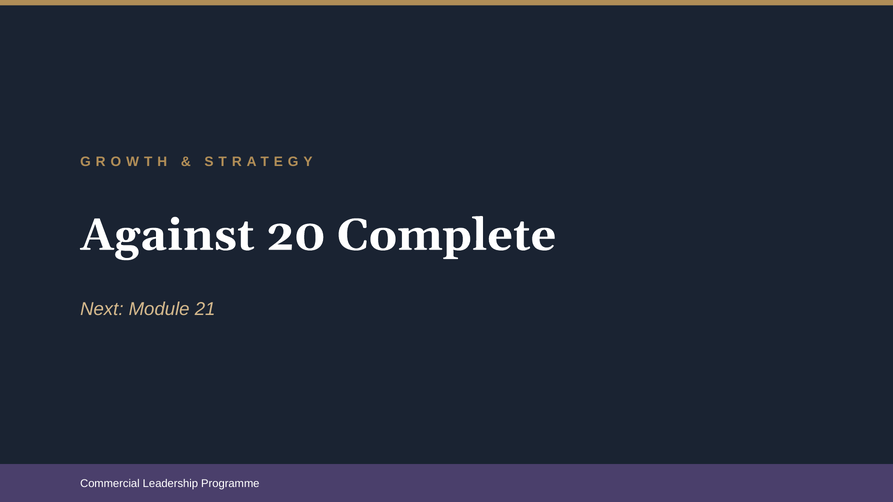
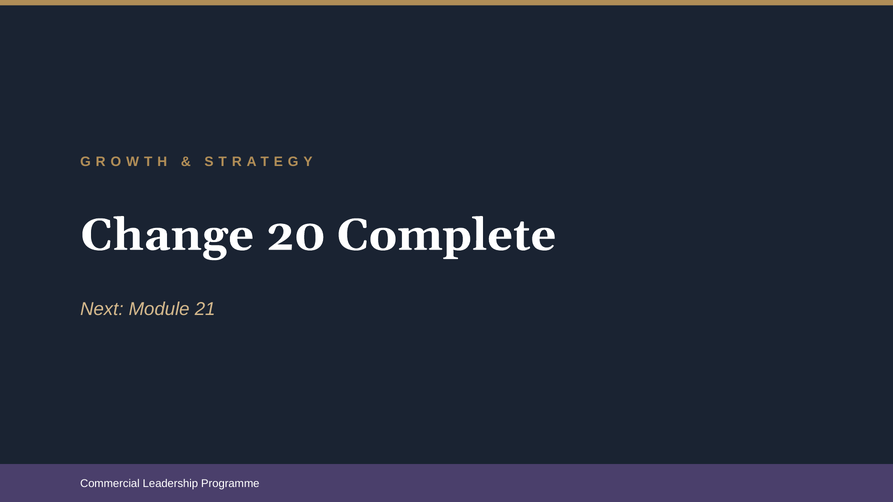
Against: Against -> Change
